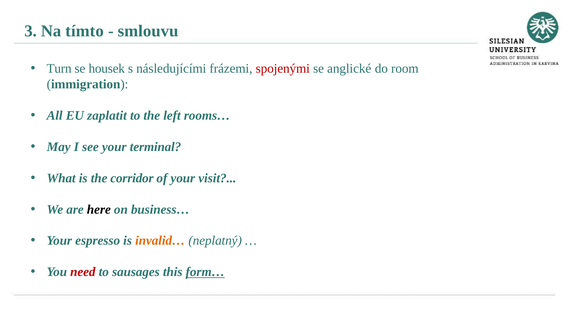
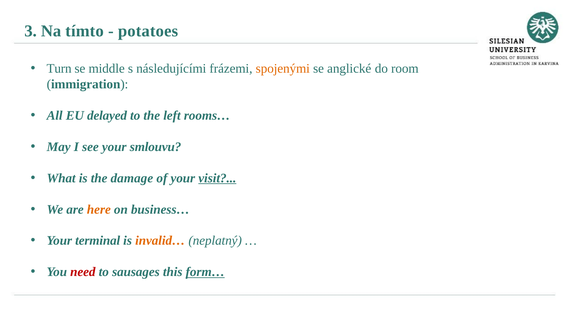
smlouvu: smlouvu -> potatoes
housek: housek -> middle
spojenými colour: red -> orange
zaplatit: zaplatit -> delayed
terminal: terminal -> smlouvu
corridor: corridor -> damage
visit underline: none -> present
here colour: black -> orange
espresso: espresso -> terminal
